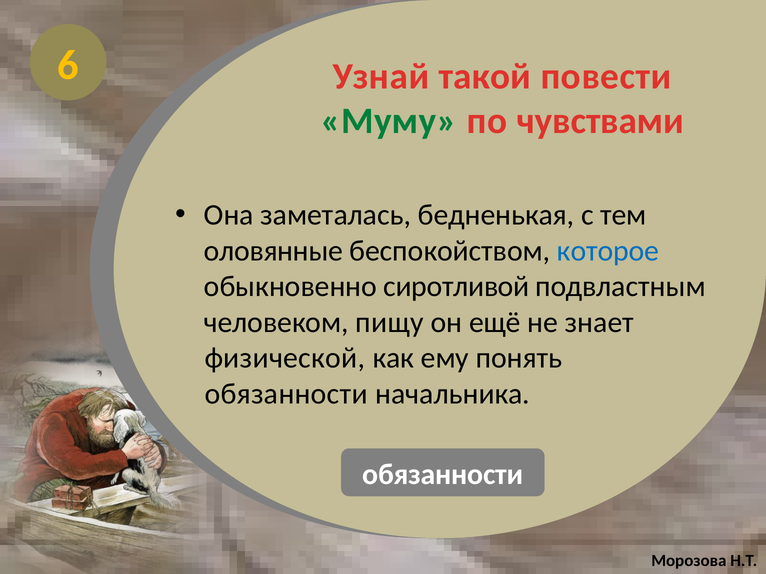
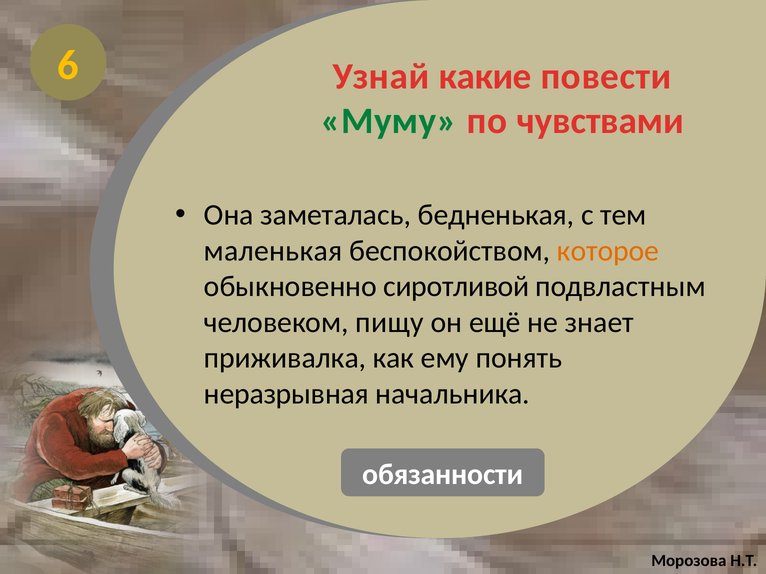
такой: такой -> какие
оловянные: оловянные -> маленькая
которое colour: blue -> orange
физической: физической -> приживалка
обязанности at (286, 394): обязанности -> неразрывная
